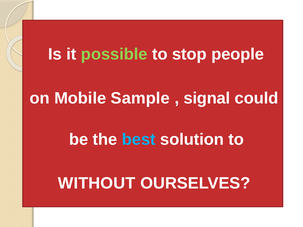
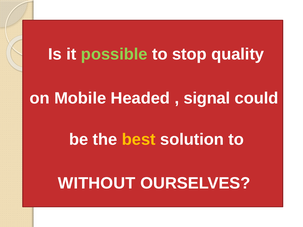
people: people -> quality
Sample: Sample -> Headed
best colour: light blue -> yellow
